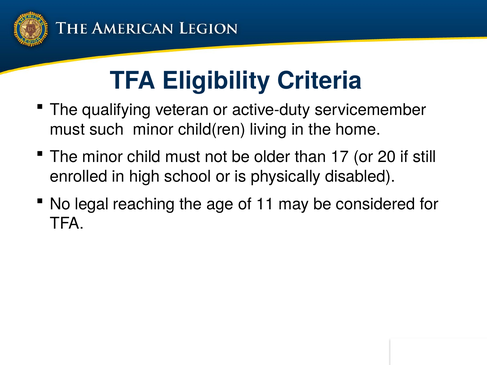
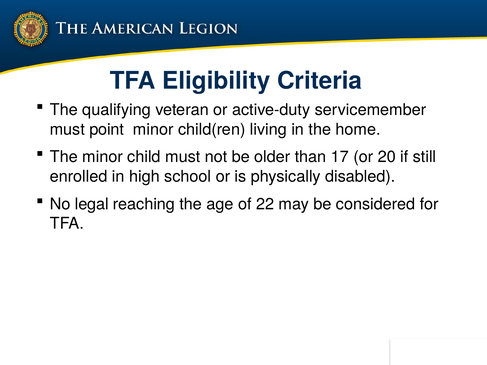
such: such -> point
11: 11 -> 22
